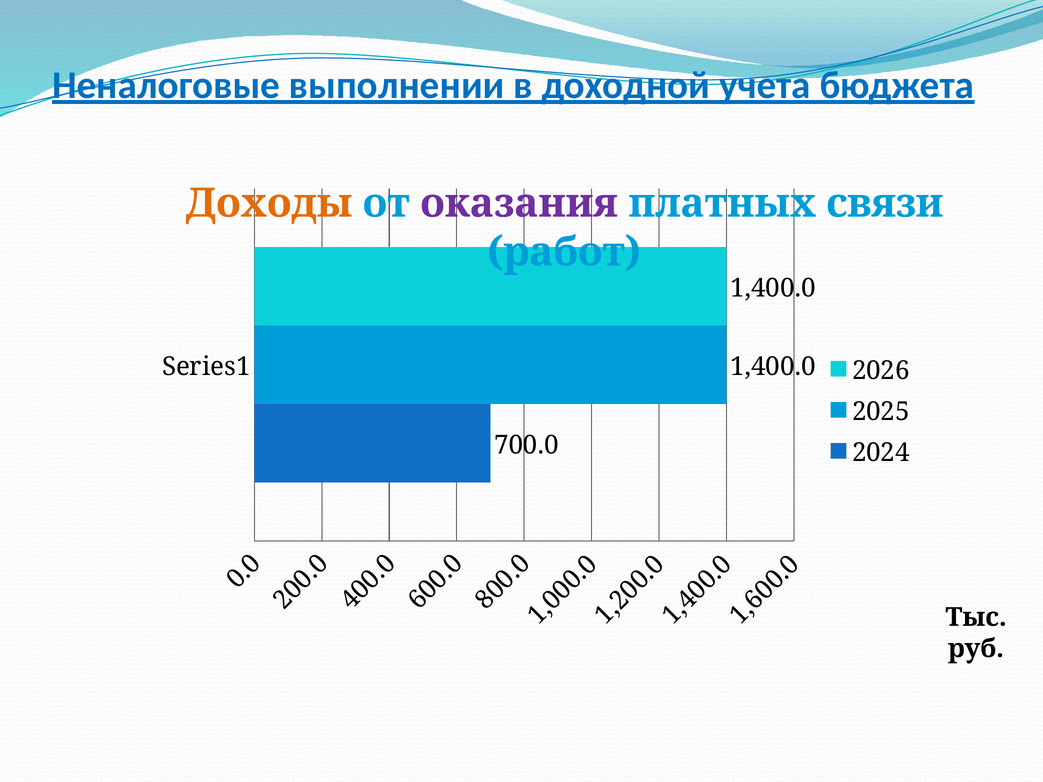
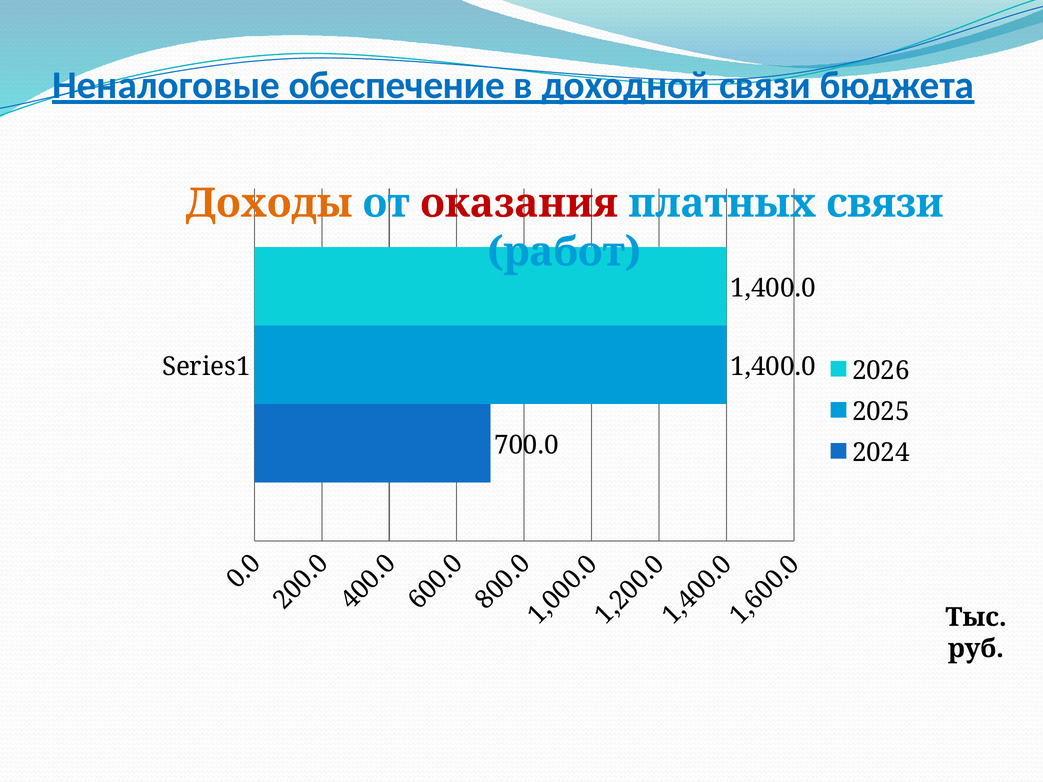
выполнении: выполнении -> обеспечение
доходной учета: учета -> связи
оказания colour: purple -> red
